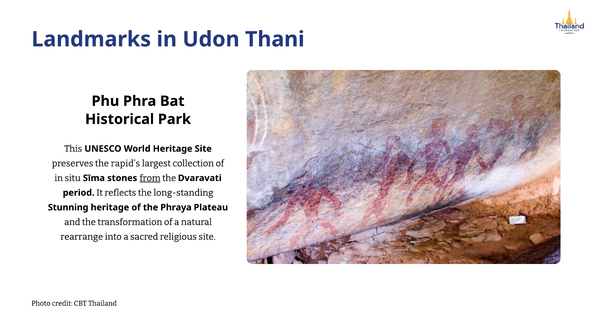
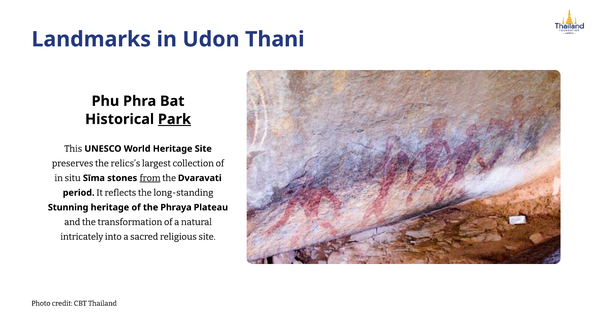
Park underline: none -> present
rapid’s: rapid’s -> relics’s
rearrange: rearrange -> intricately
